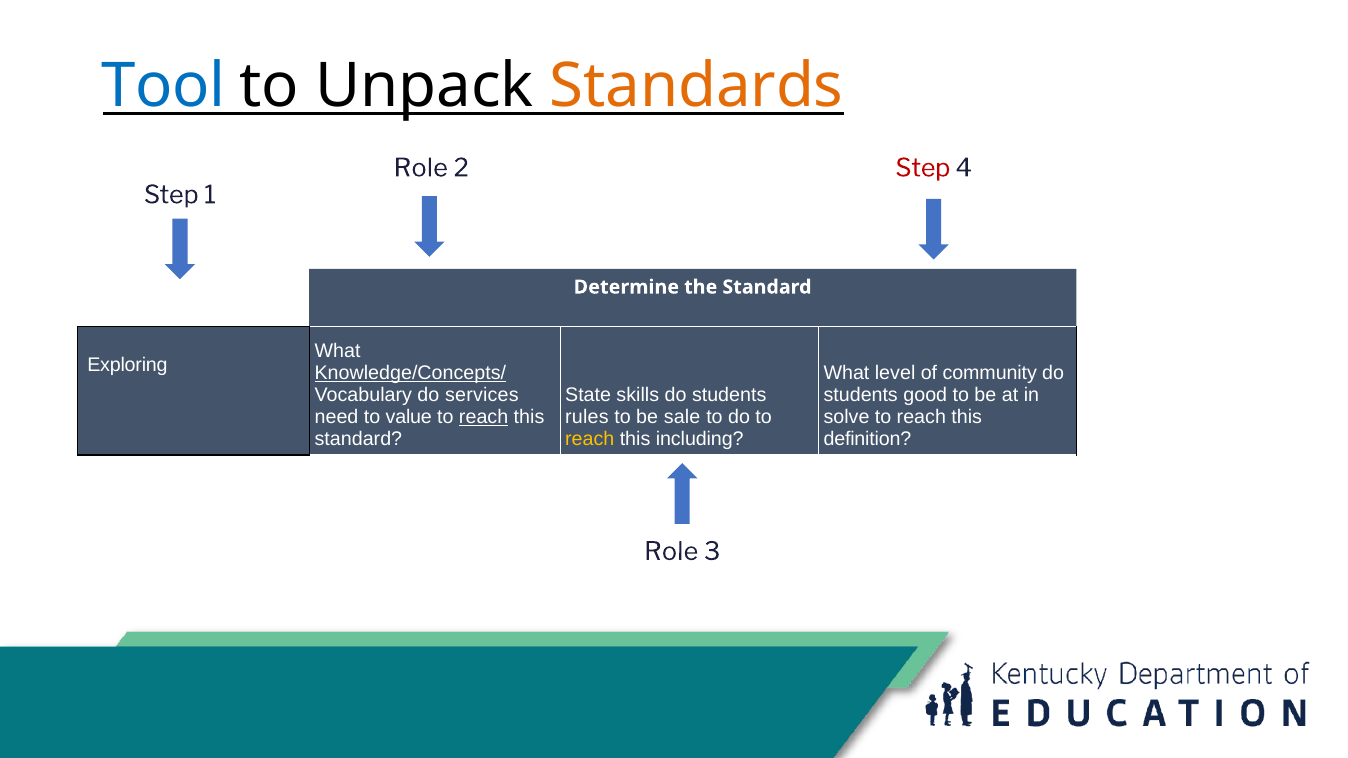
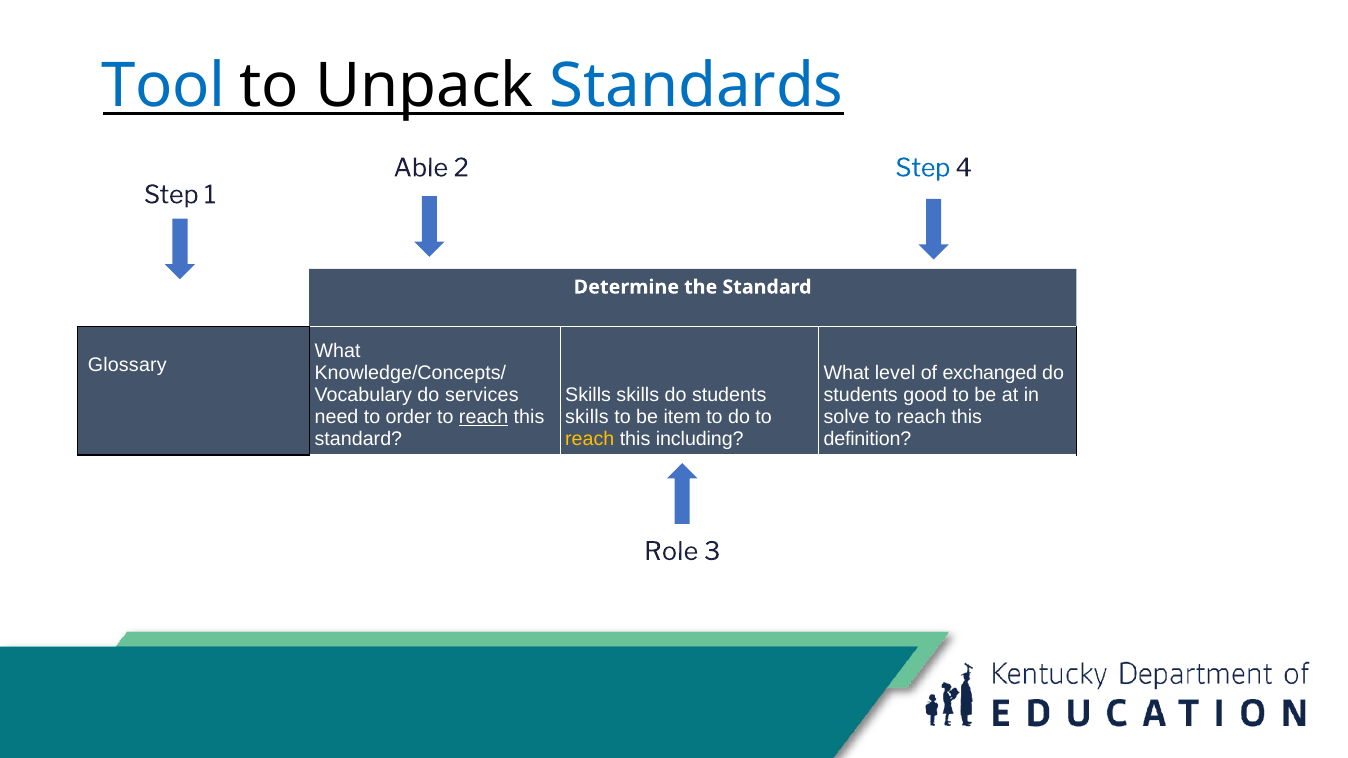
Standards colour: orange -> blue
Role at (421, 168): Role -> Able
Step at (923, 168) colour: red -> blue
Exploring: Exploring -> Glossary
Knowledge/Concepts/ underline: present -> none
community: community -> exchanged
State at (588, 395): State -> Skills
value: value -> order
rules at (587, 417): rules -> skills
sale: sale -> item
